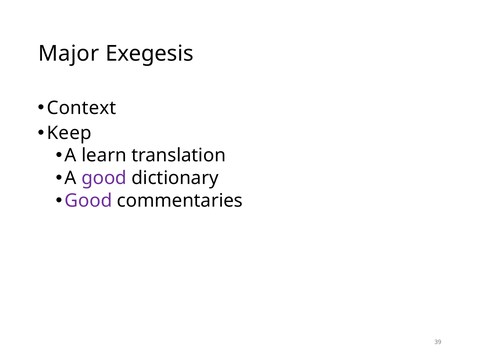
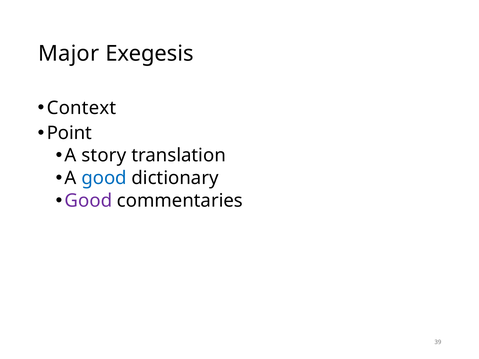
Keep: Keep -> Point
learn: learn -> story
good at (104, 178) colour: purple -> blue
